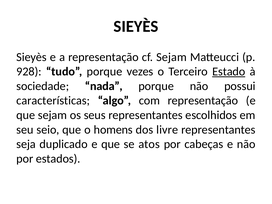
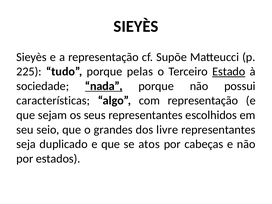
cf Sejam: Sejam -> Supõe
928: 928 -> 225
vezes: vezes -> pelas
nada underline: none -> present
homens: homens -> grandes
